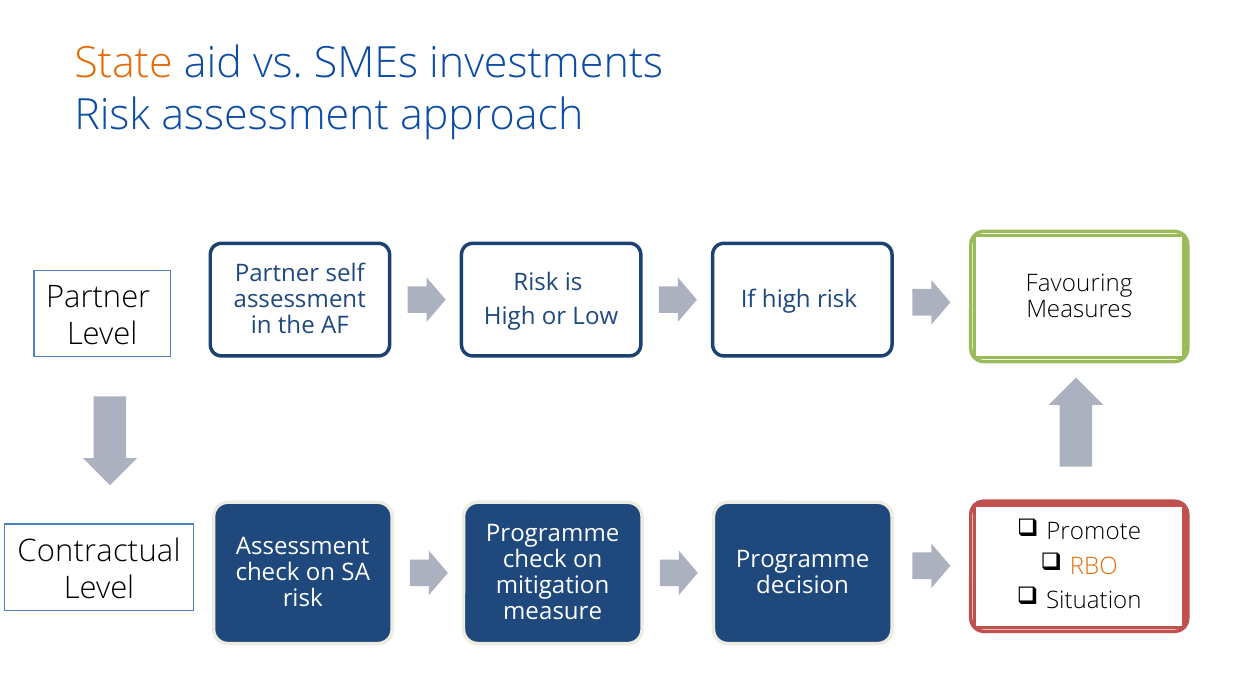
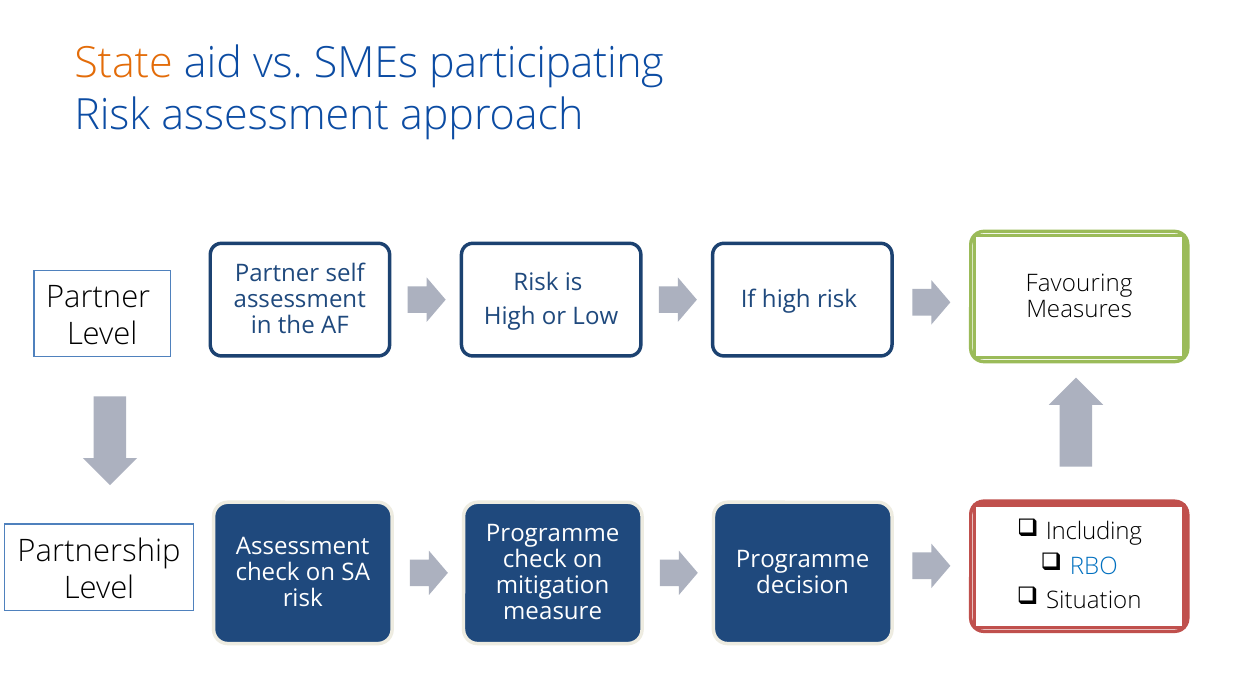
investments: investments -> participating
Promote: Promote -> Including
Contractual: Contractual -> Partnership
RBO colour: orange -> blue
